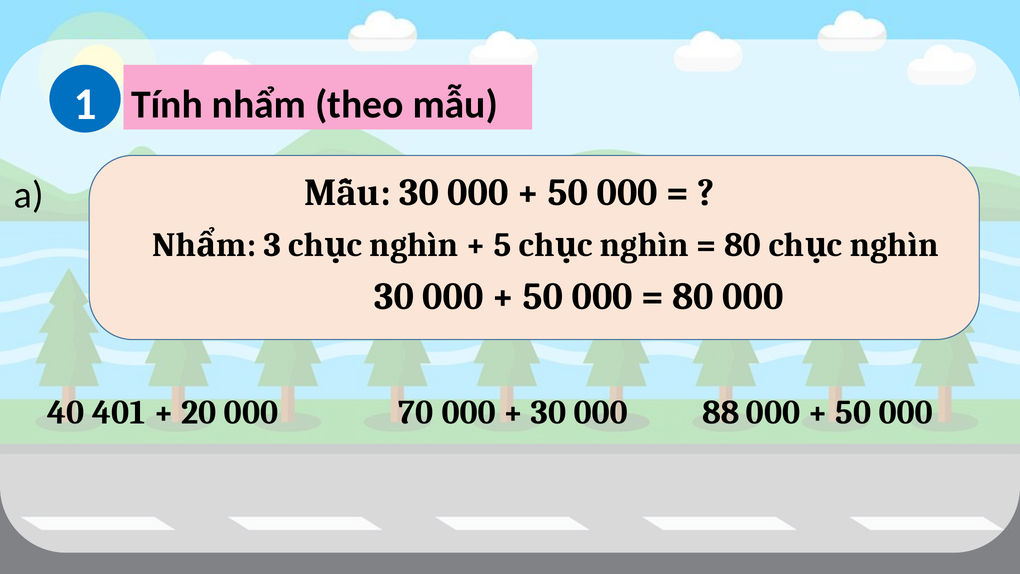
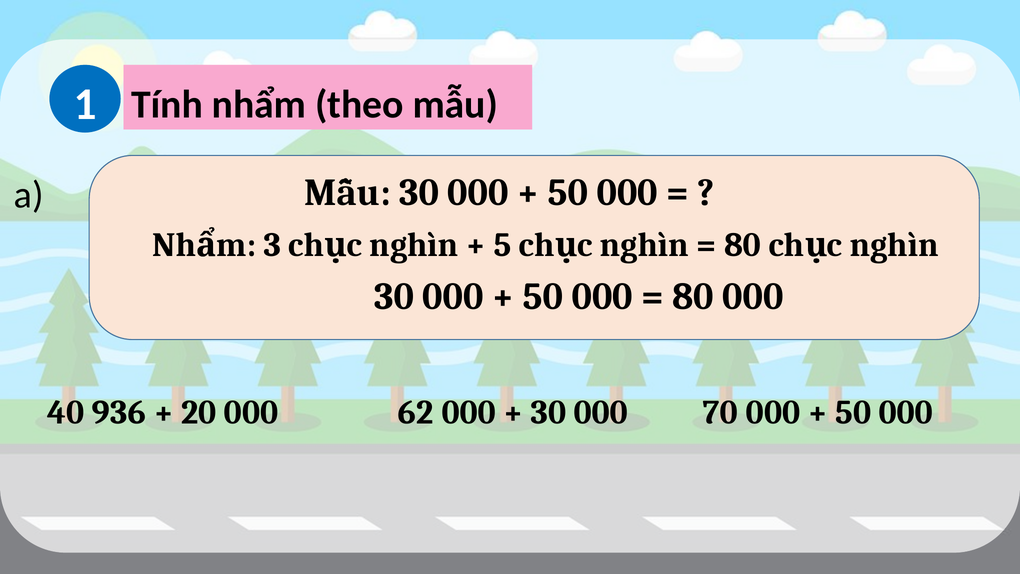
401: 401 -> 936
70: 70 -> 62
88: 88 -> 70
